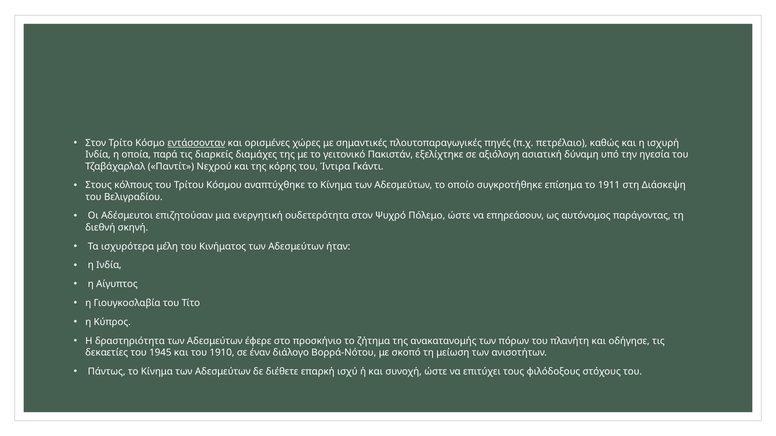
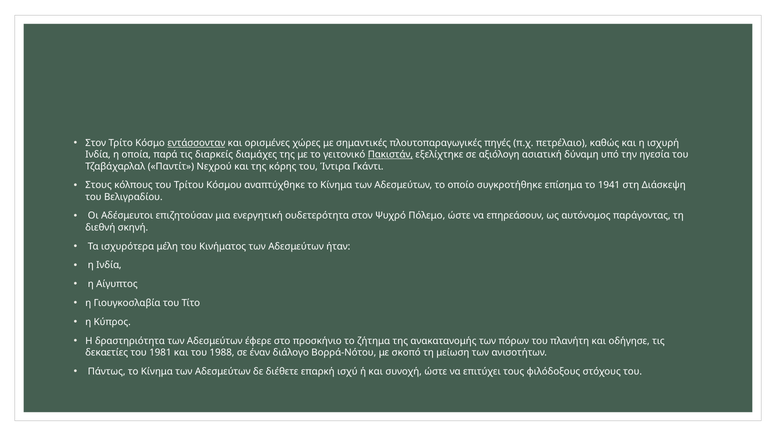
Πακιστάν underline: none -> present
1911: 1911 -> 1941
1945: 1945 -> 1981
1910: 1910 -> 1988
